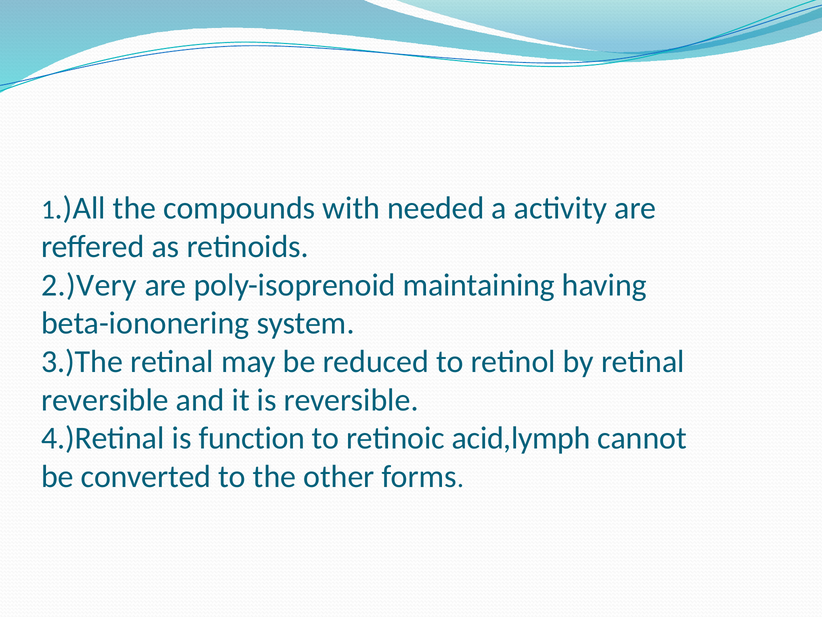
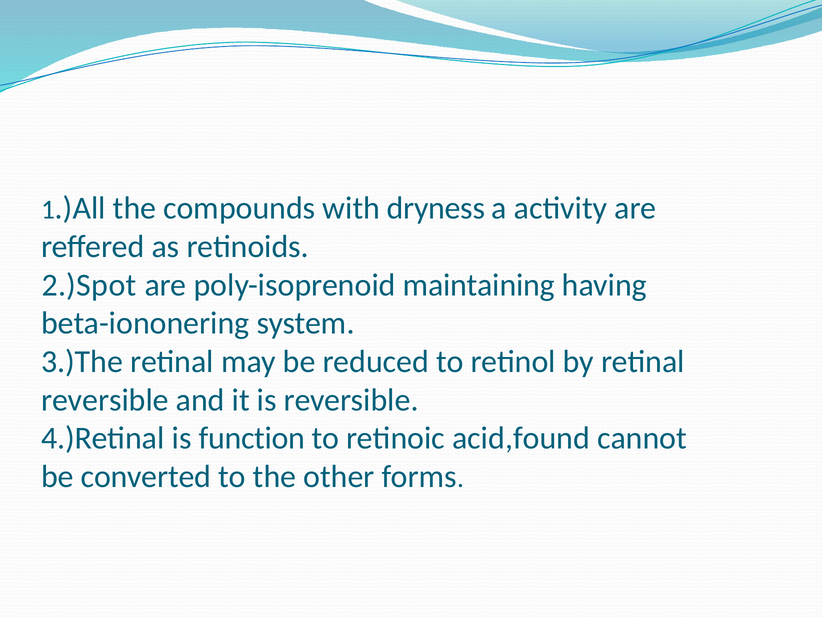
needed: needed -> dryness
2.)Very: 2.)Very -> 2.)Spot
acid,lymph: acid,lymph -> acid,found
